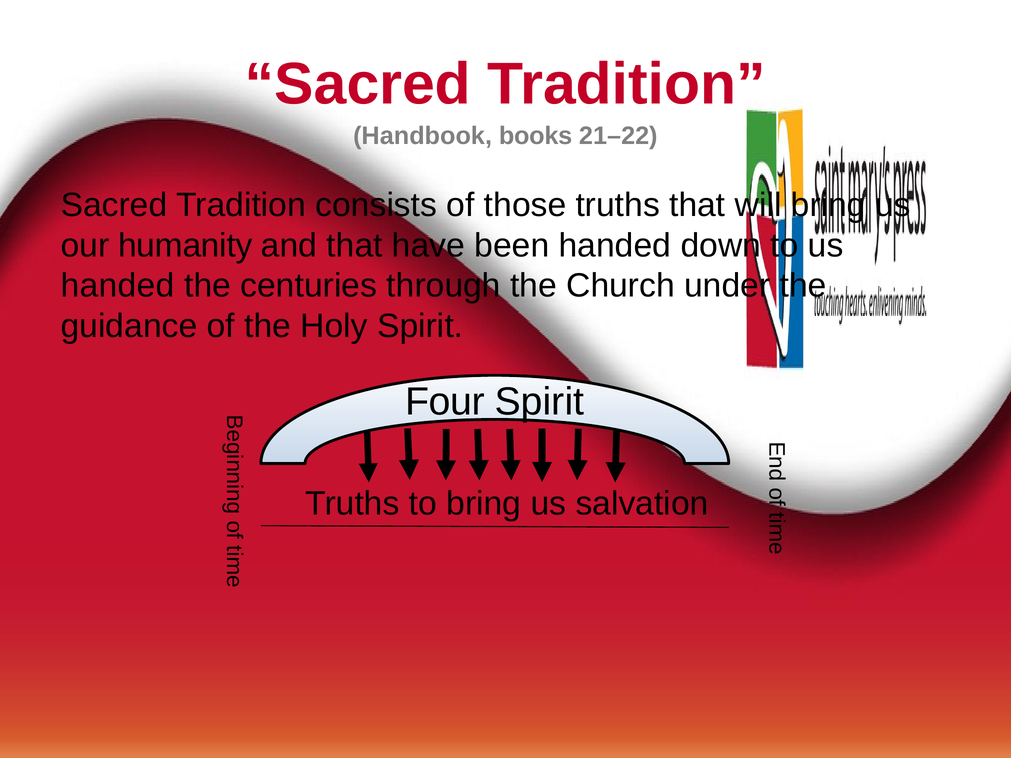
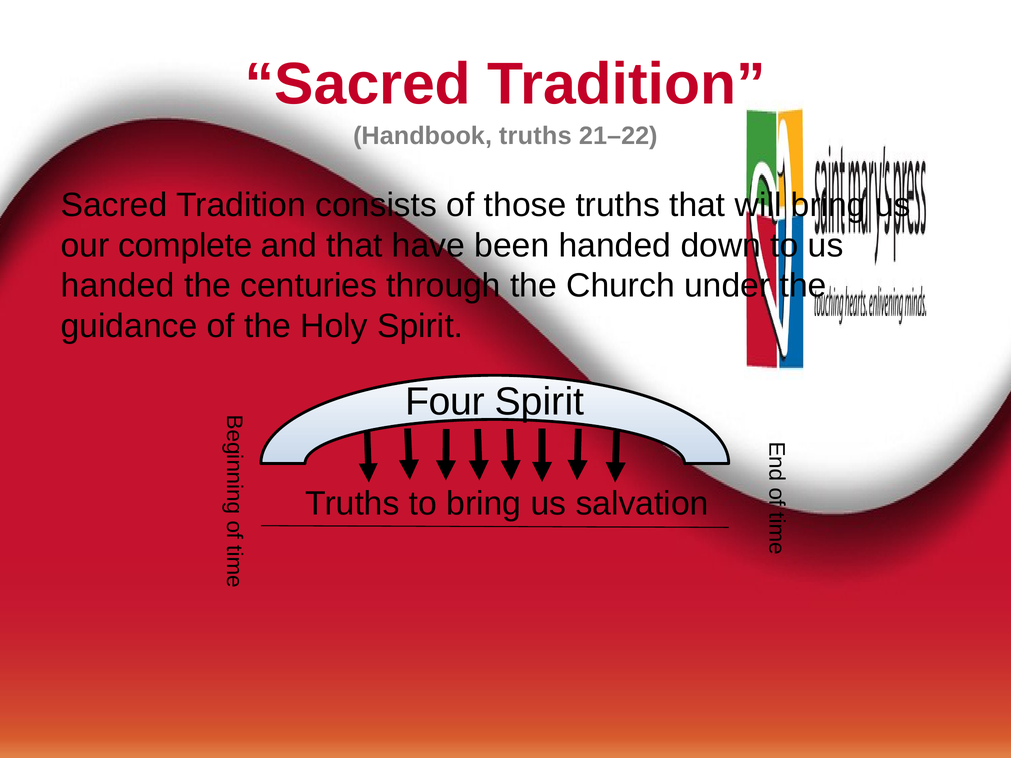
Handbook books: books -> truths
humanity: humanity -> complete
